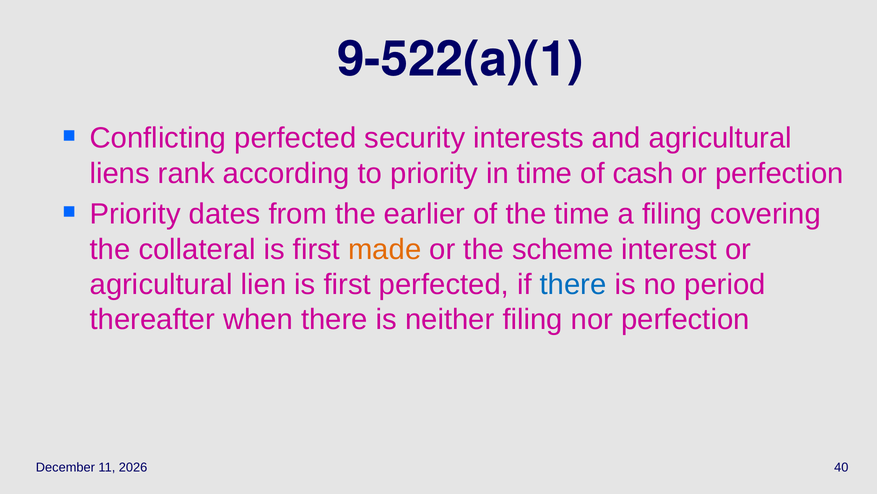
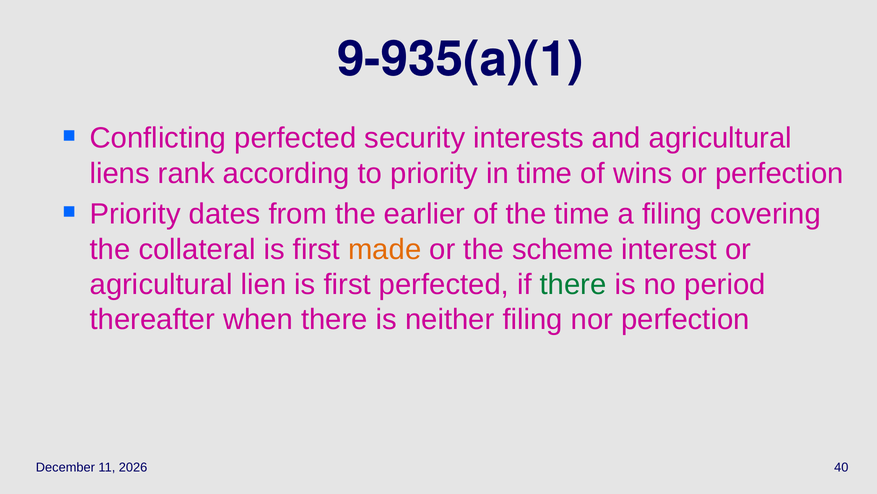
9-522(a)(1: 9-522(a)(1 -> 9-935(a)(1
cash: cash -> wins
there at (573, 284) colour: blue -> green
